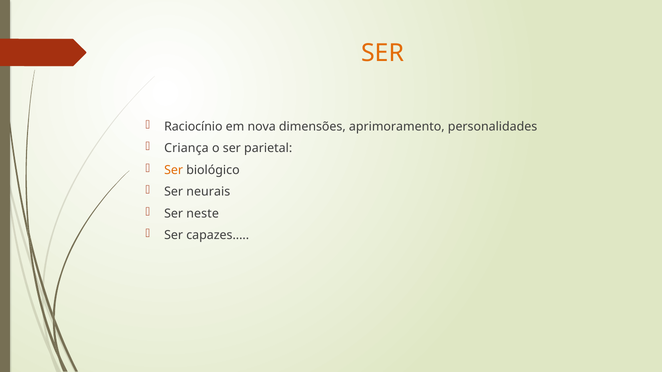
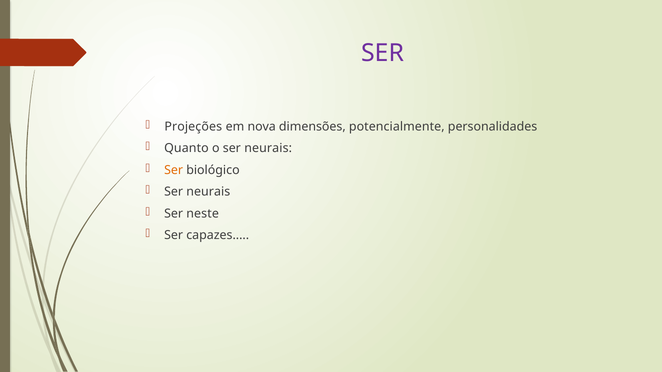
SER at (383, 53) colour: orange -> purple
Raciocínio: Raciocínio -> Projeções
aprimoramento: aprimoramento -> potencialmente
Criança: Criança -> Quanto
o ser parietal: parietal -> neurais
